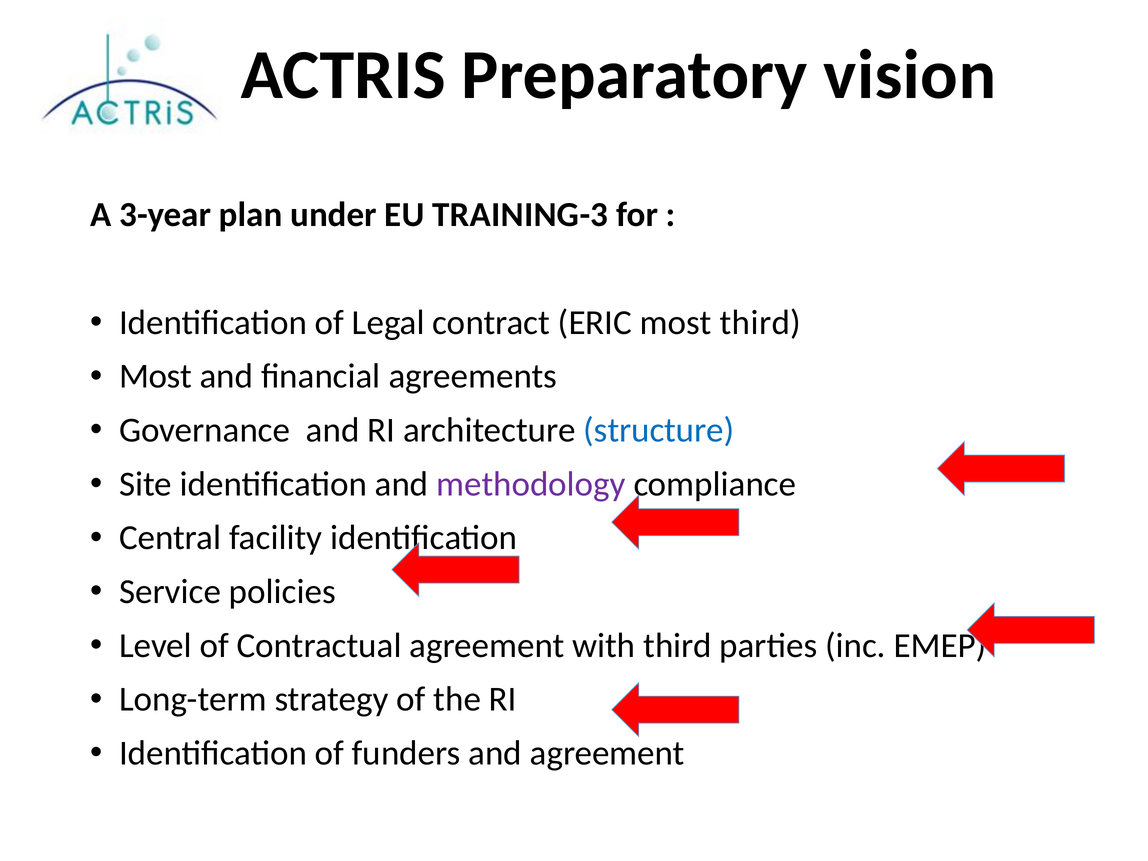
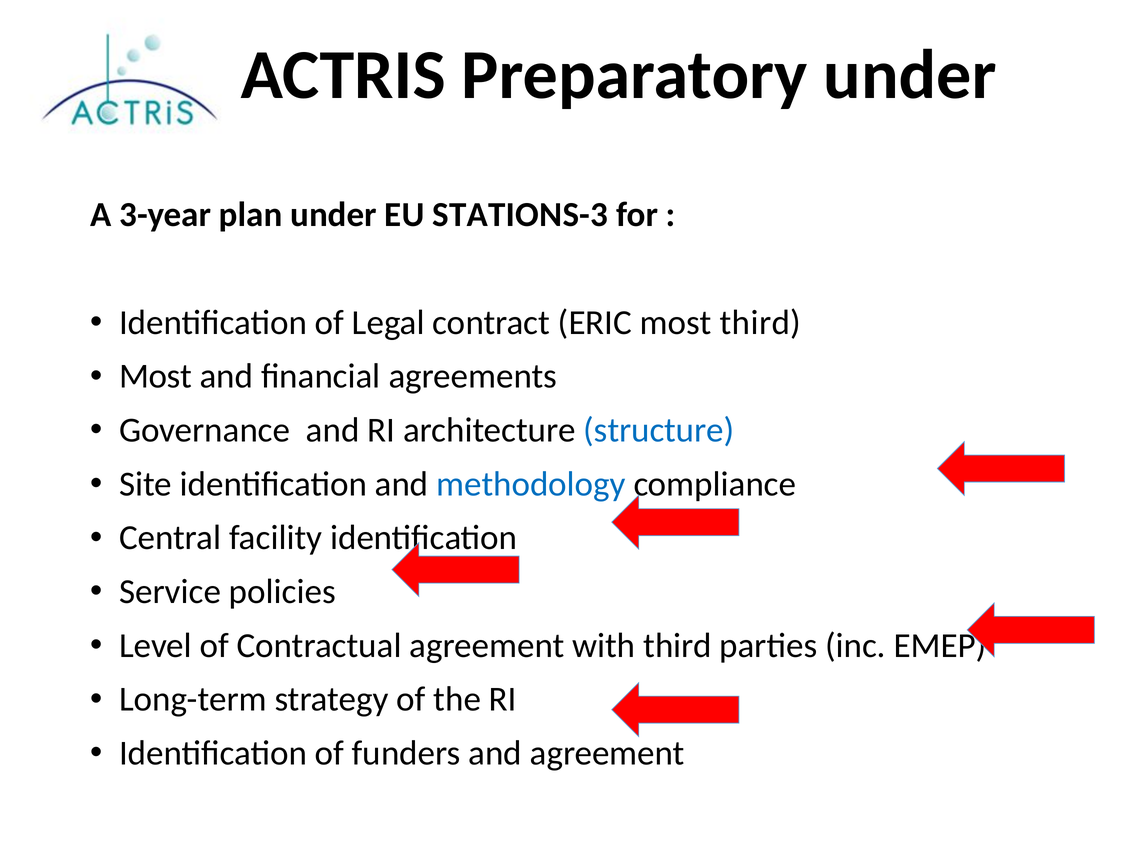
Preparatory vision: vision -> under
TRAINING-3: TRAINING-3 -> STATIONS-3
methodology colour: purple -> blue
